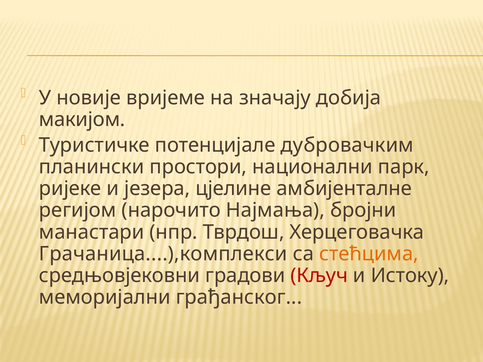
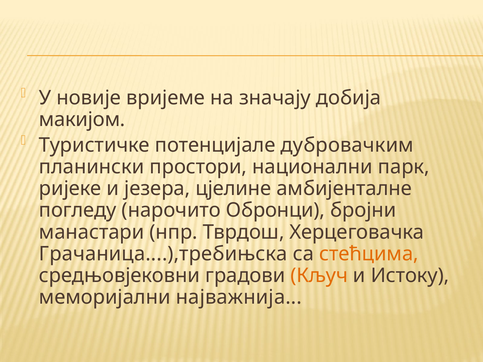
регијом: регијом -> погледу
Најмања: Најмања -> Обронци
Грачаница....),комплекси: Грачаница....),комплекси -> Грачаница....),требињска
Кључ colour: red -> orange
грађанског: грађанског -> најважнија
